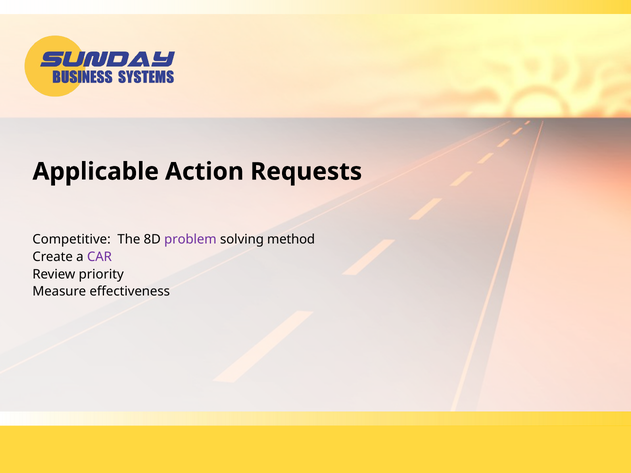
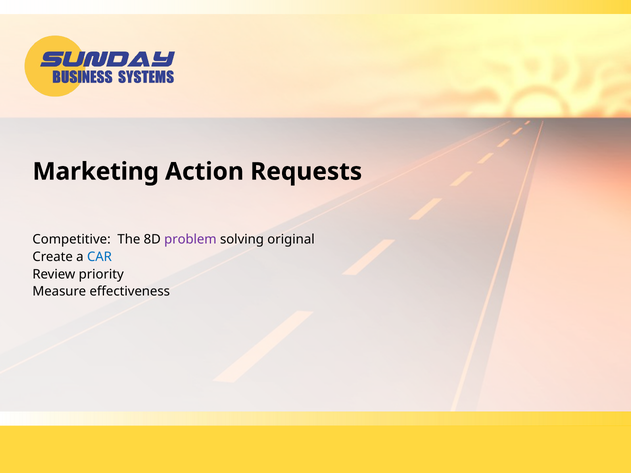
Applicable: Applicable -> Marketing
method: method -> original
CAR colour: purple -> blue
